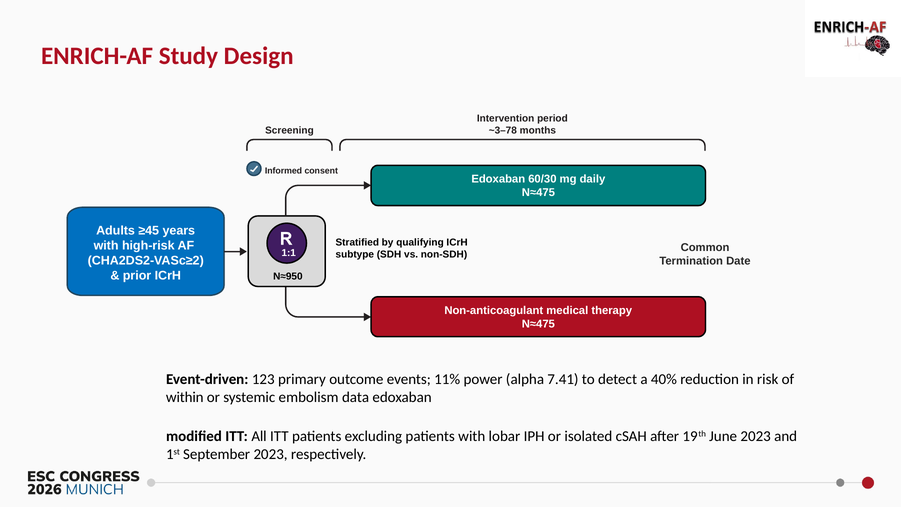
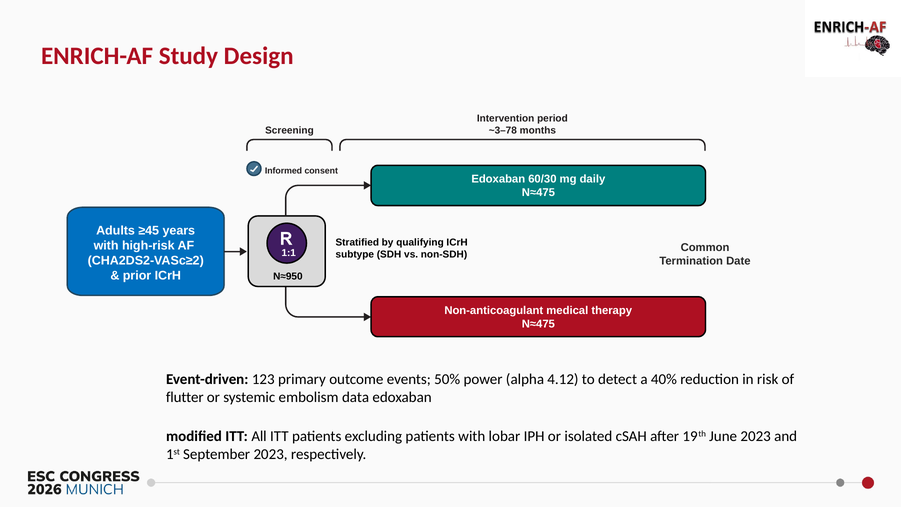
11%: 11% -> 50%
7.41: 7.41 -> 4.12
within: within -> flutter
